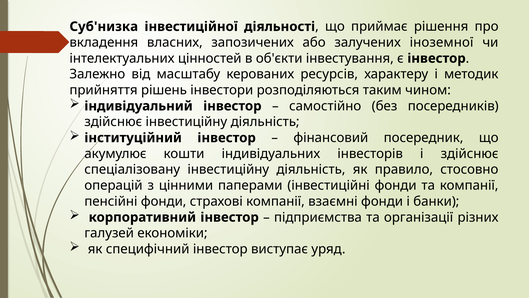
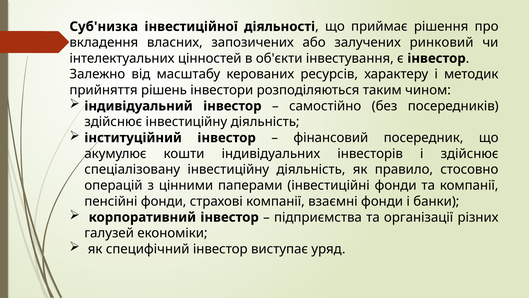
іноземної: іноземної -> ринковий
